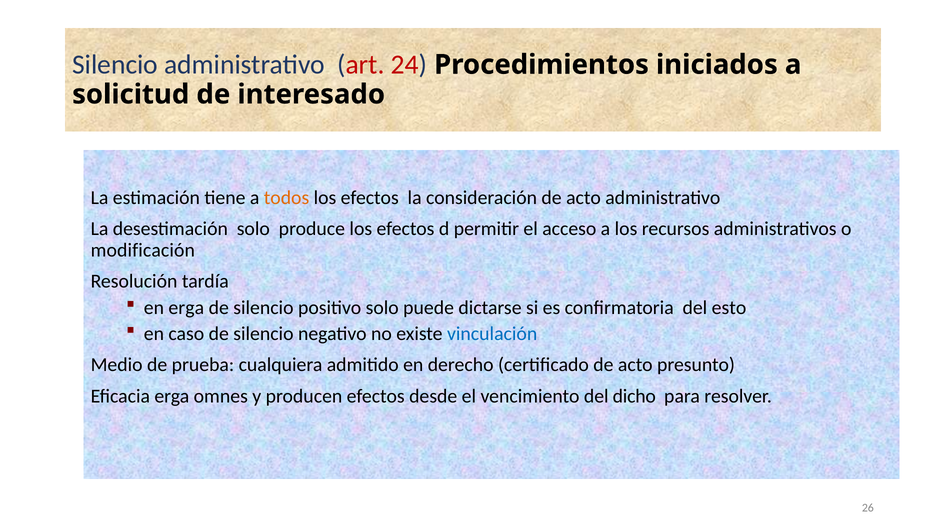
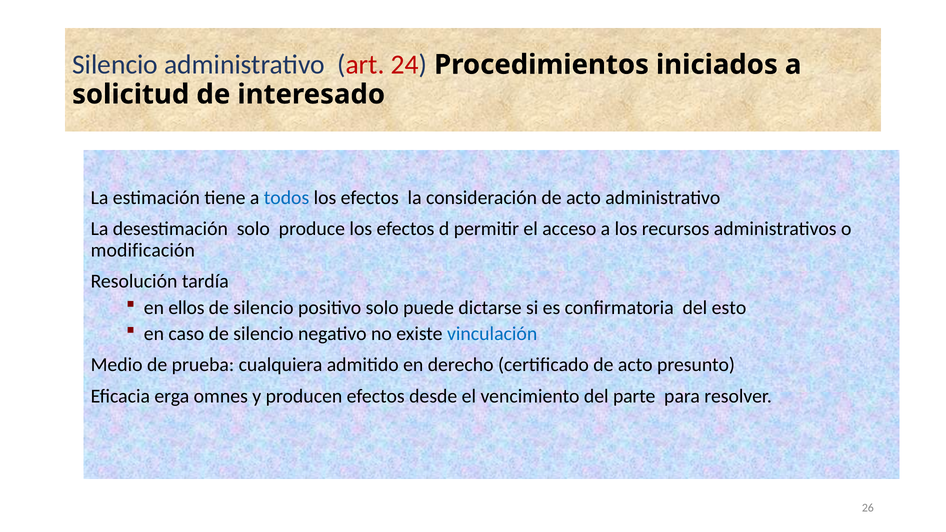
todos colour: orange -> blue
en erga: erga -> ellos
dicho: dicho -> parte
